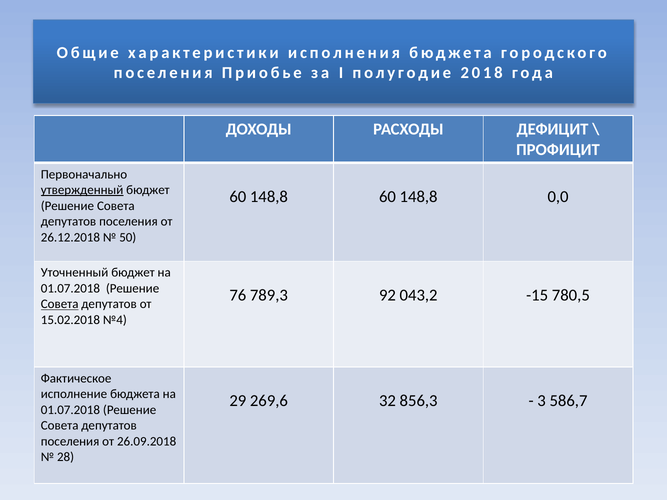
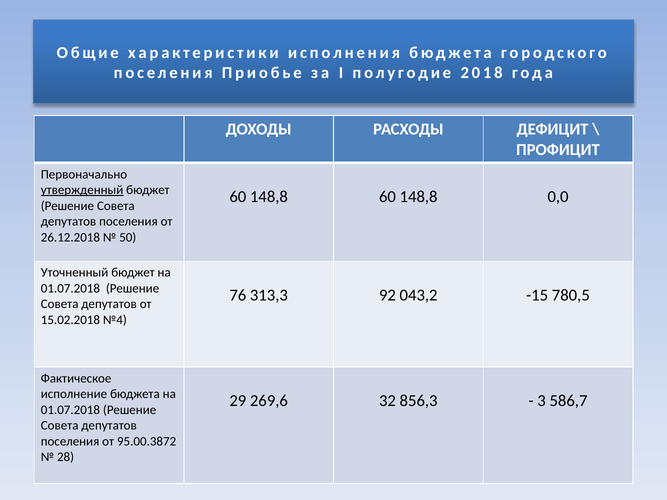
789,3: 789,3 -> 313,3
Совета at (60, 304) underline: present -> none
26.09.2018: 26.09.2018 -> 95.00.3872
